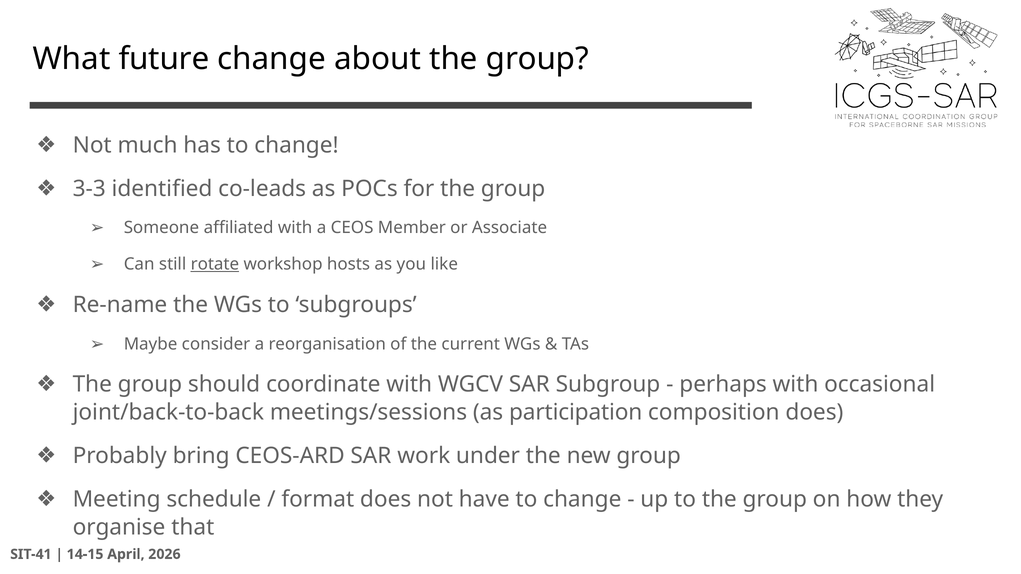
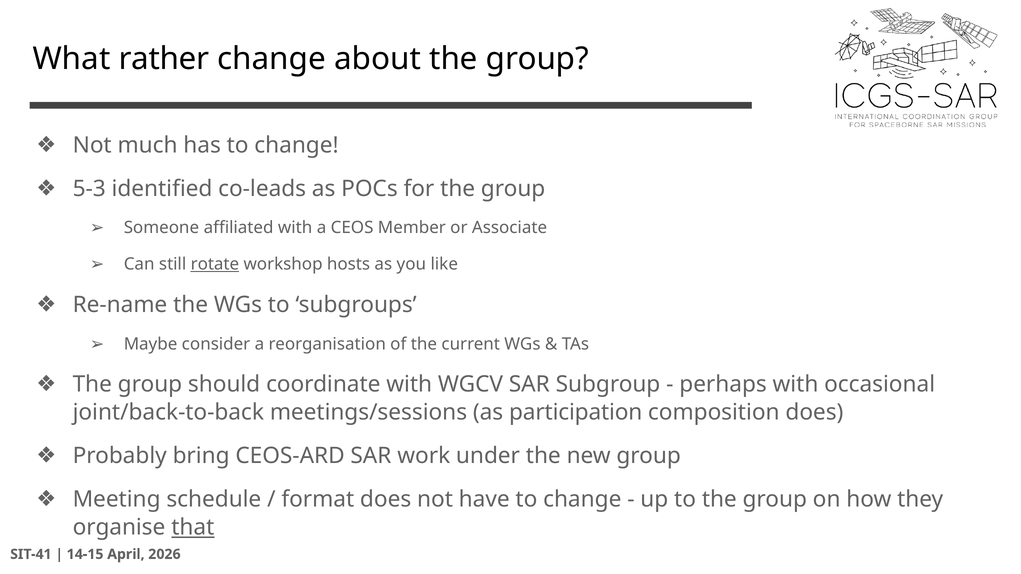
future: future -> rather
3-3: 3-3 -> 5-3
that underline: none -> present
